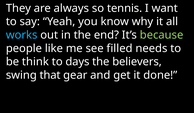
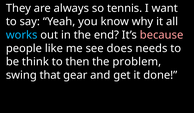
because colour: light green -> pink
filled: filled -> does
days: days -> then
believers: believers -> problem
